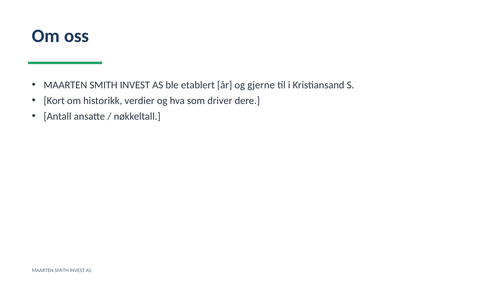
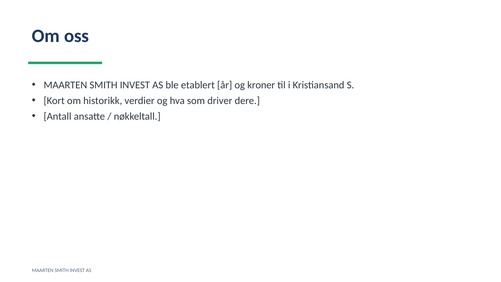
gjerne: gjerne -> kroner
